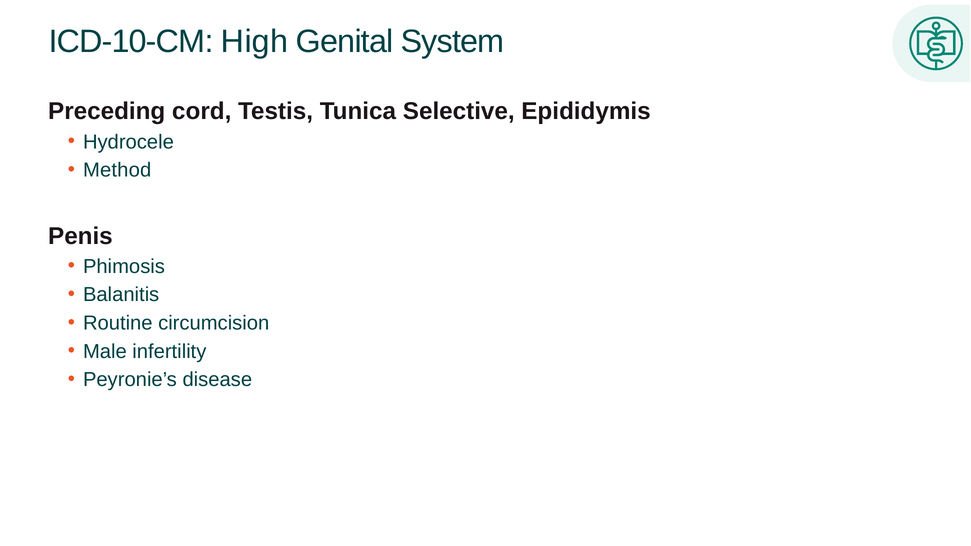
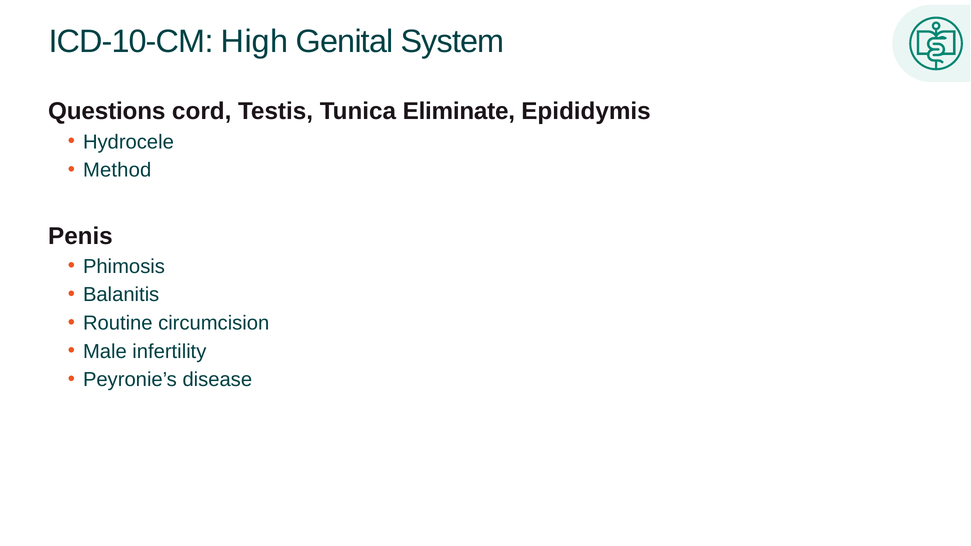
Preceding: Preceding -> Questions
Selective: Selective -> Eliminate
